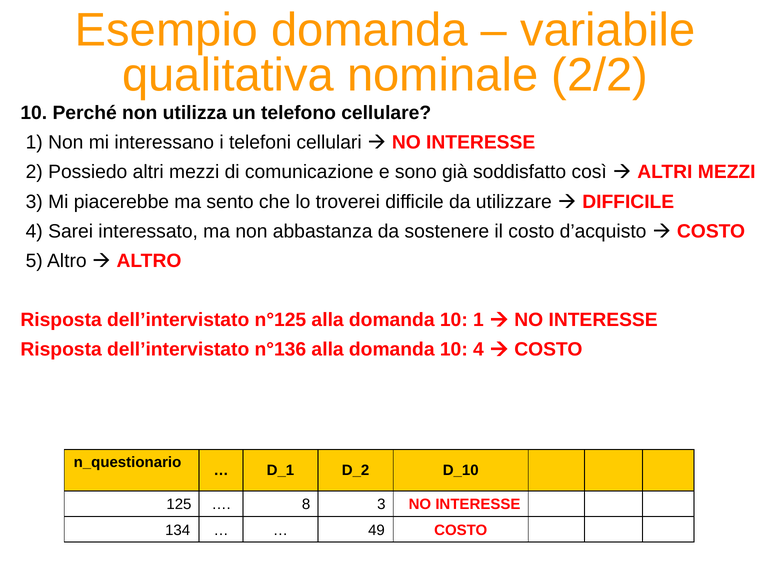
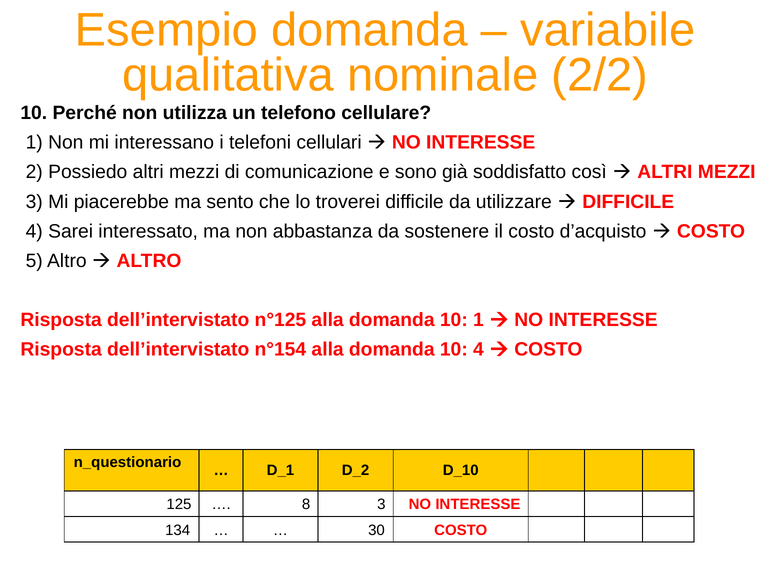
n°136: n°136 -> n°154
49: 49 -> 30
